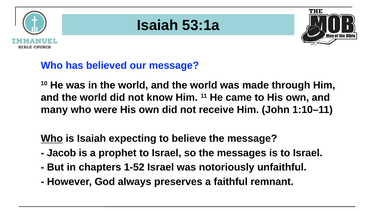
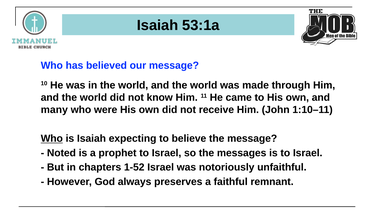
Jacob: Jacob -> Noted
